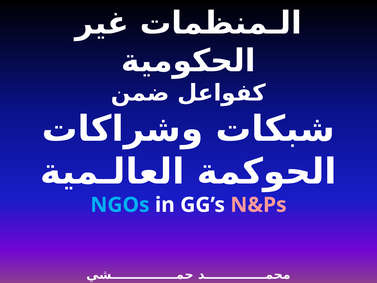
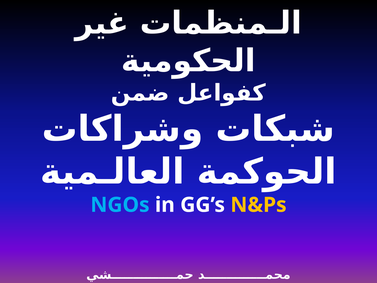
N&Ps colour: pink -> yellow
